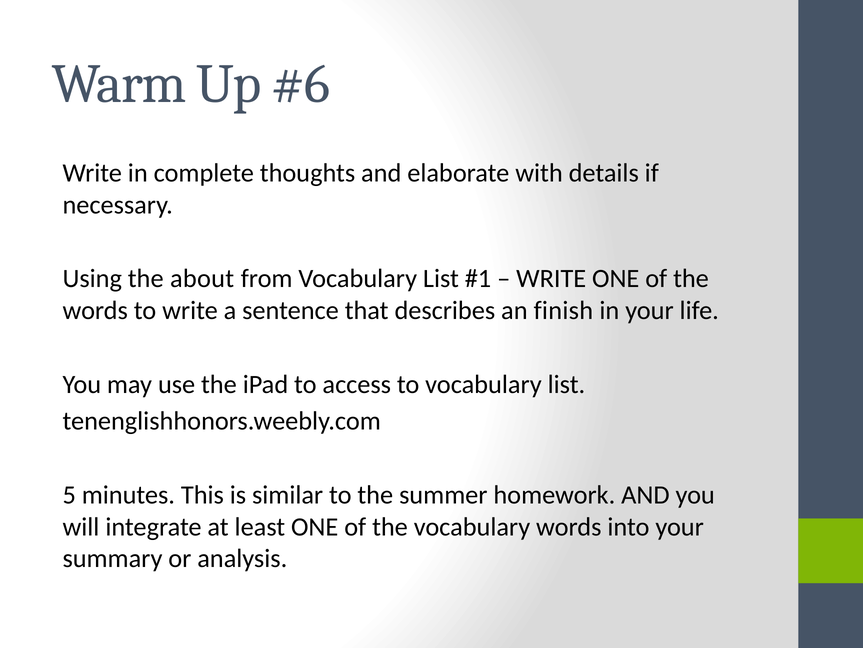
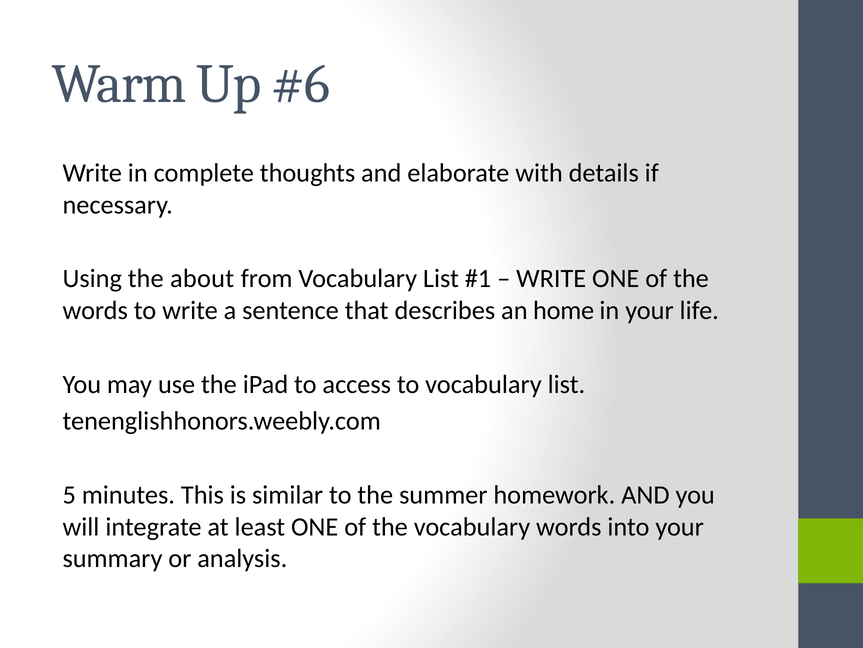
finish: finish -> home
